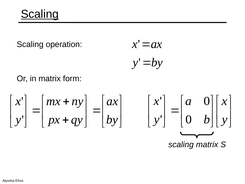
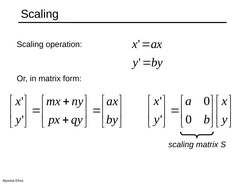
Scaling at (40, 14) underline: present -> none
